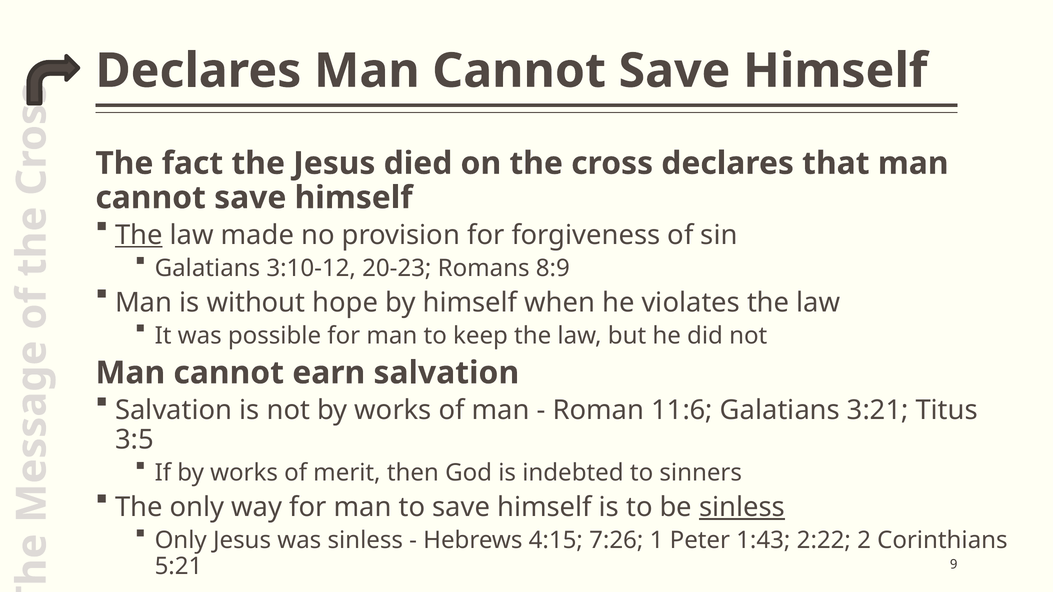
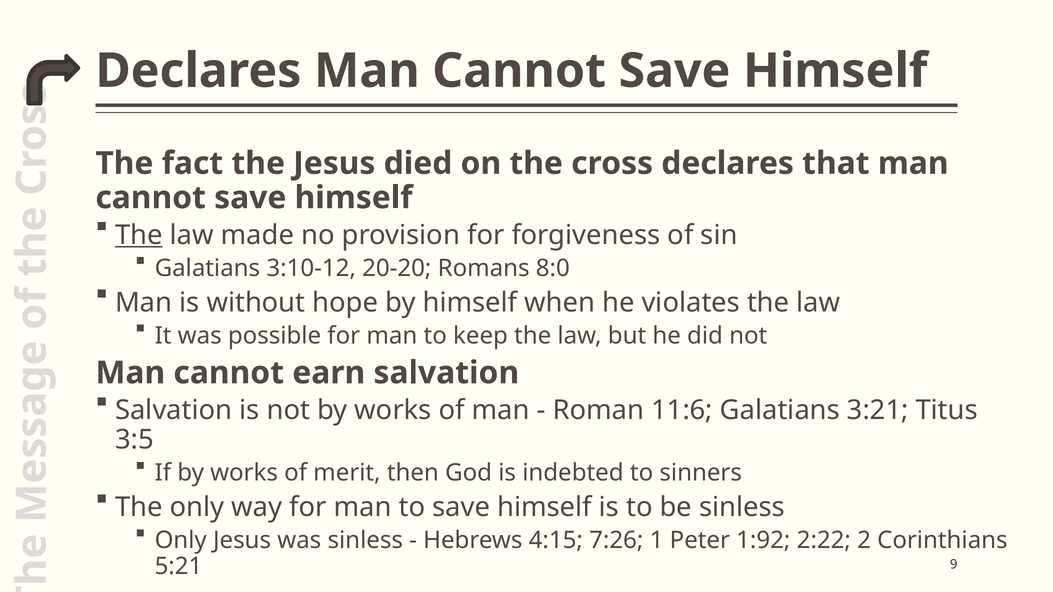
20-23: 20-23 -> 20-20
8:9: 8:9 -> 8:0
sinless at (742, 507) underline: present -> none
1:43: 1:43 -> 1:92
